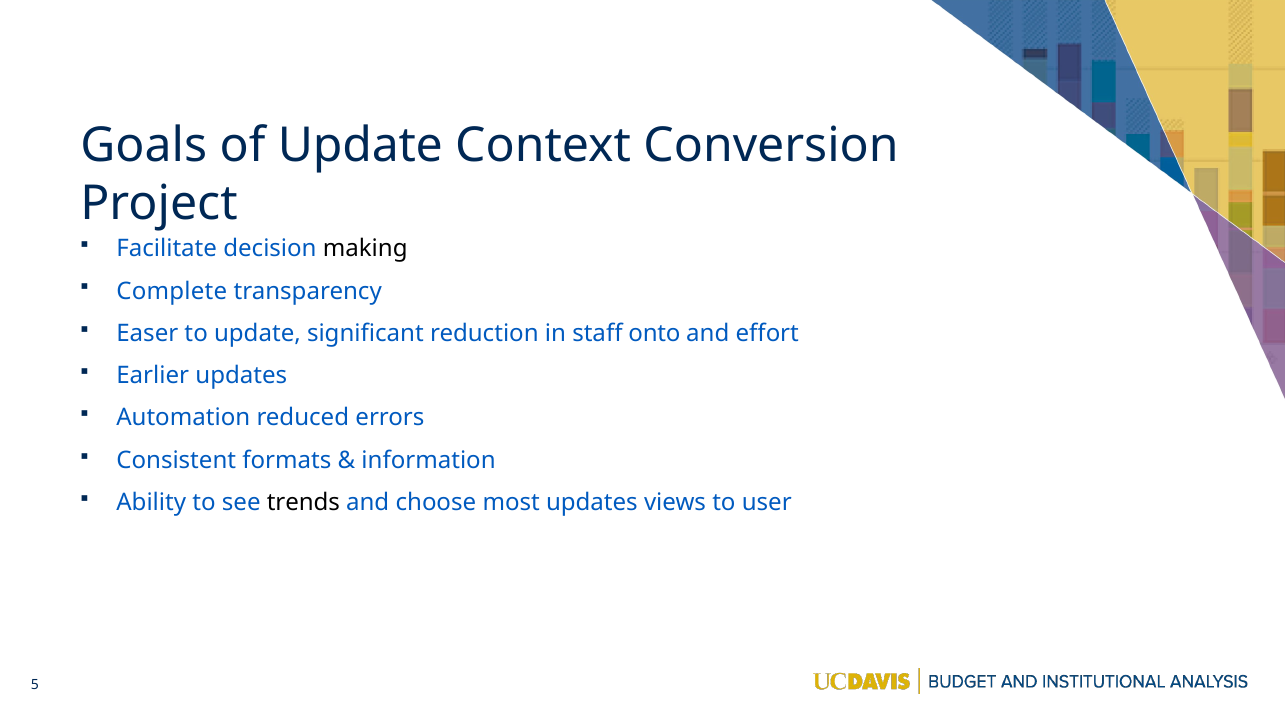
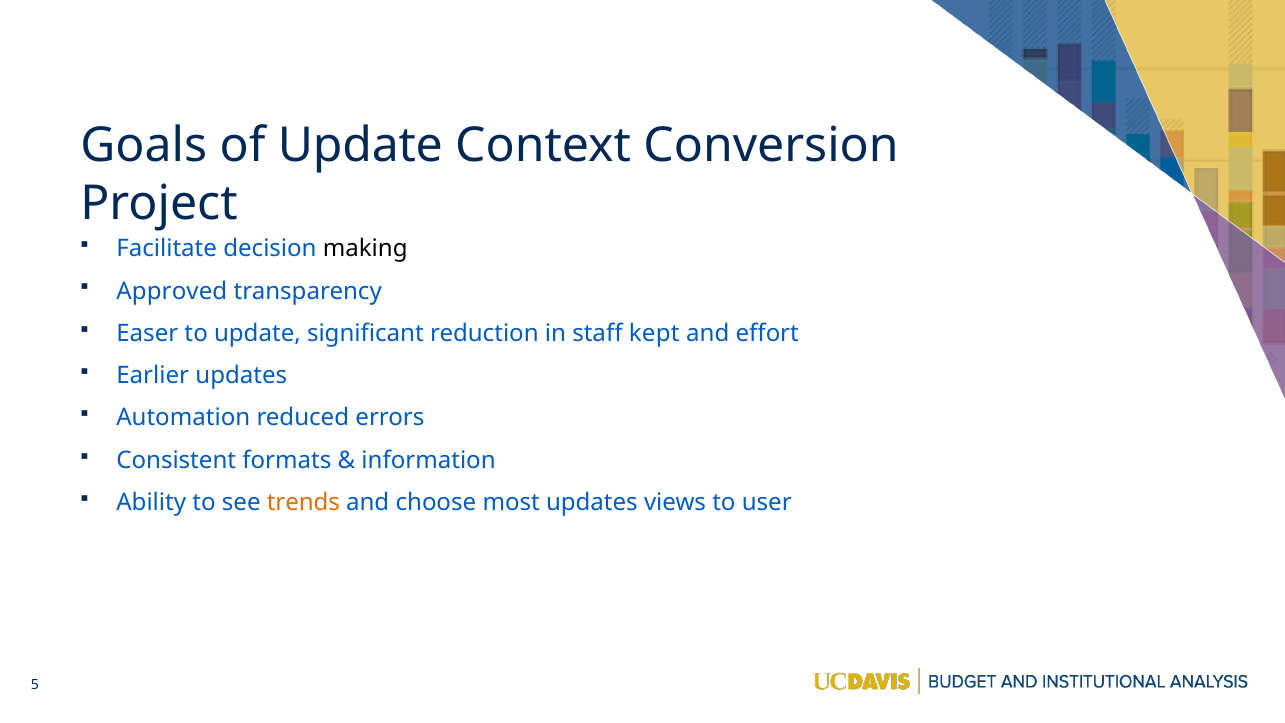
Complete: Complete -> Approved
onto: onto -> kept
trends colour: black -> orange
